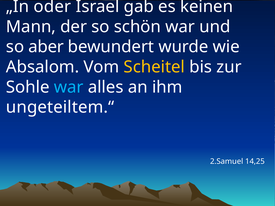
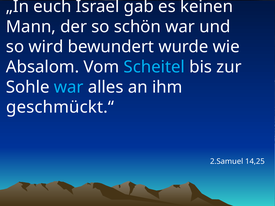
oder: oder -> euch
aber: aber -> wird
Scheitel colour: yellow -> light blue
ungeteiltem.“: ungeteiltem.“ -> geschmückt.“
